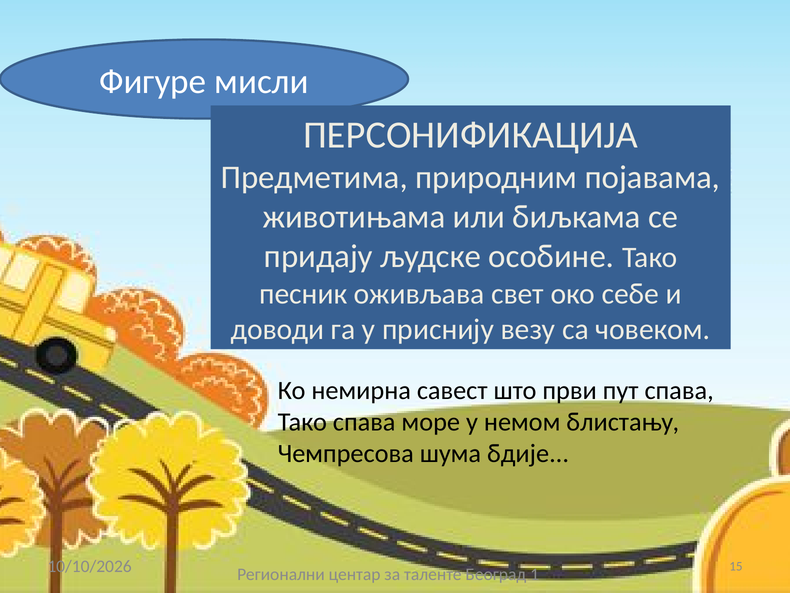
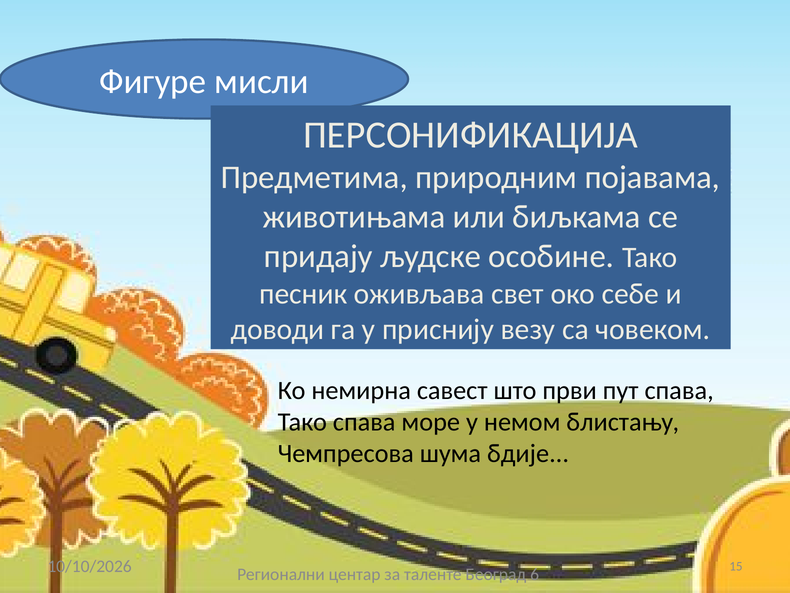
1: 1 -> 6
